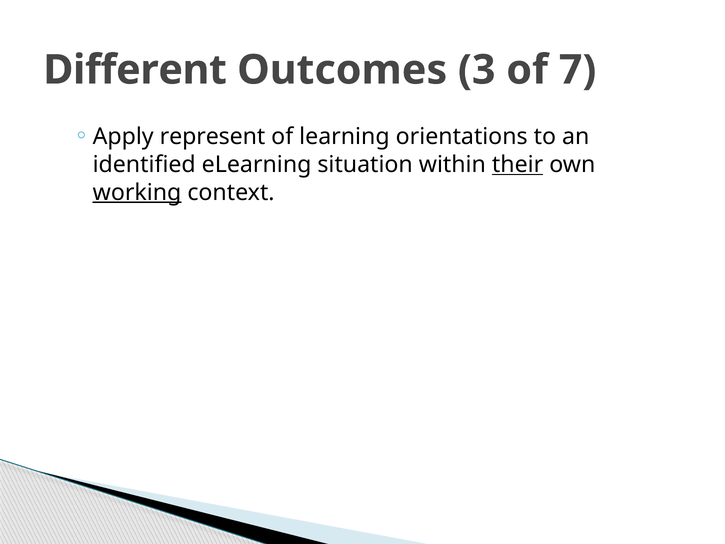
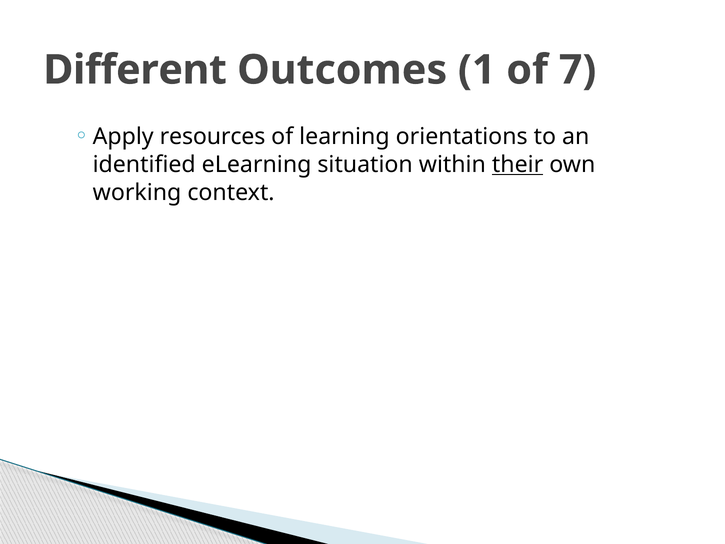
3: 3 -> 1
represent: represent -> resources
working underline: present -> none
